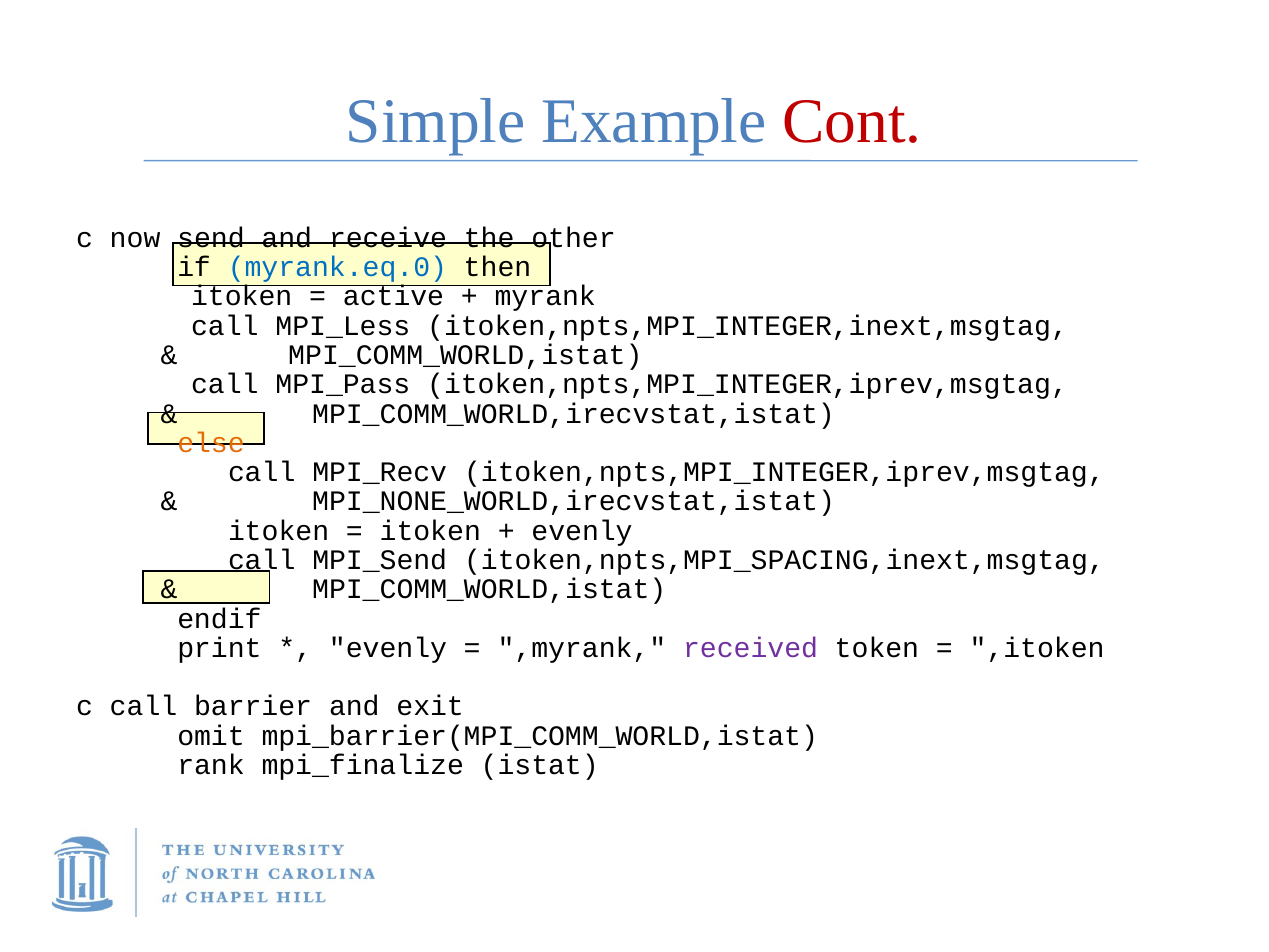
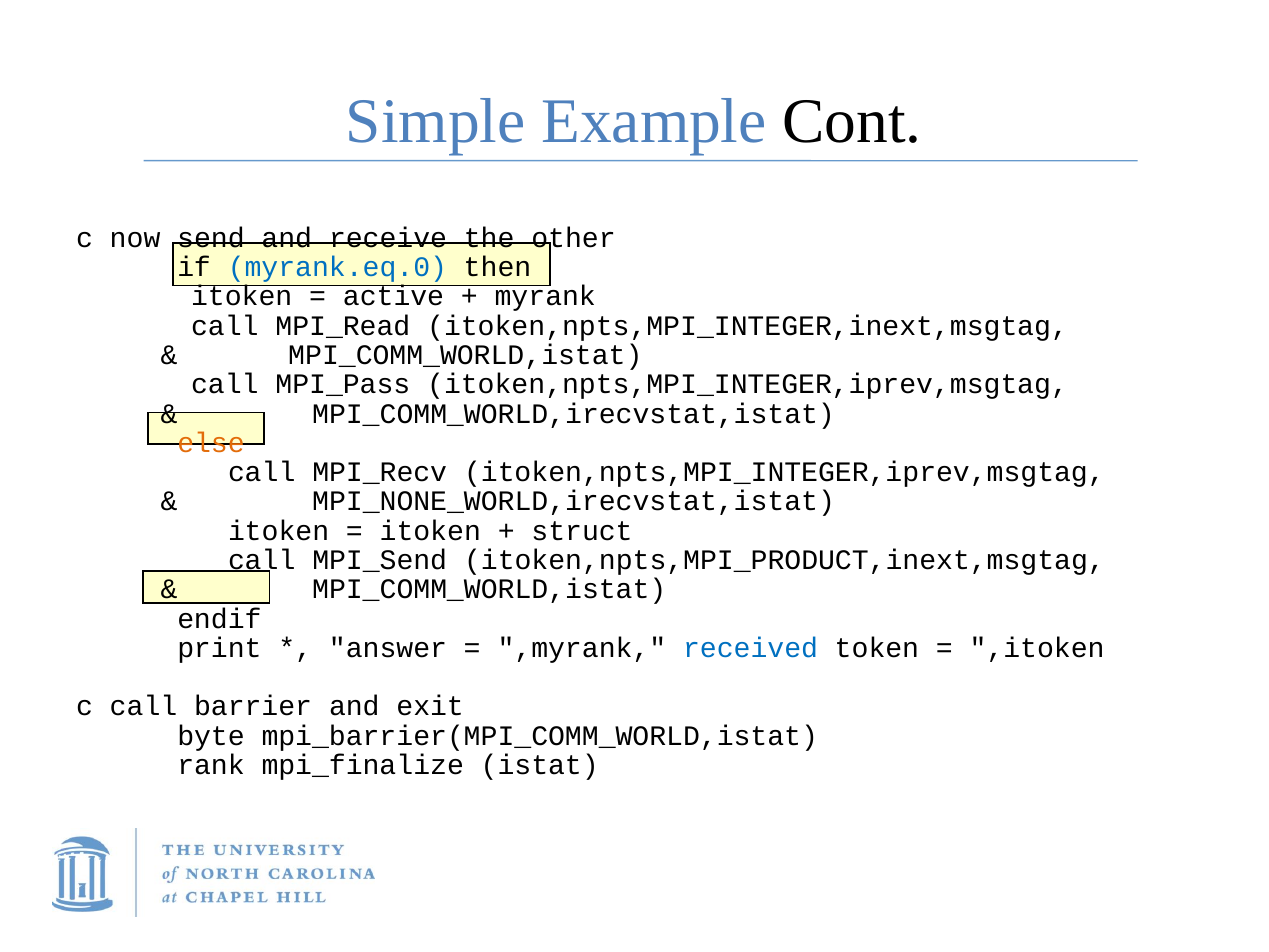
Cont colour: red -> black
MPI_Less: MPI_Less -> MPI_Read
evenly at (582, 531): evenly -> struct
itoken,npts,MPI_SPACING,inext,msgtag: itoken,npts,MPI_SPACING,inext,msgtag -> itoken,npts,MPI_PRODUCT,inext,msgtag
evenly at (388, 648): evenly -> answer
received colour: purple -> blue
omit: omit -> byte
